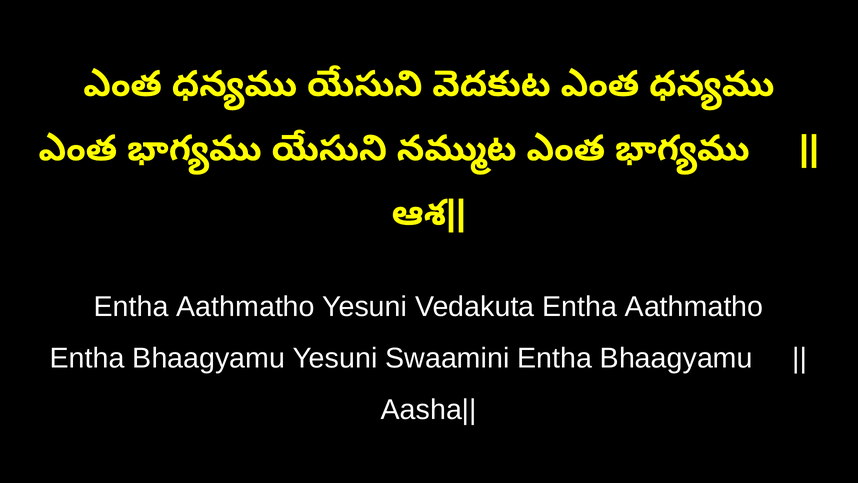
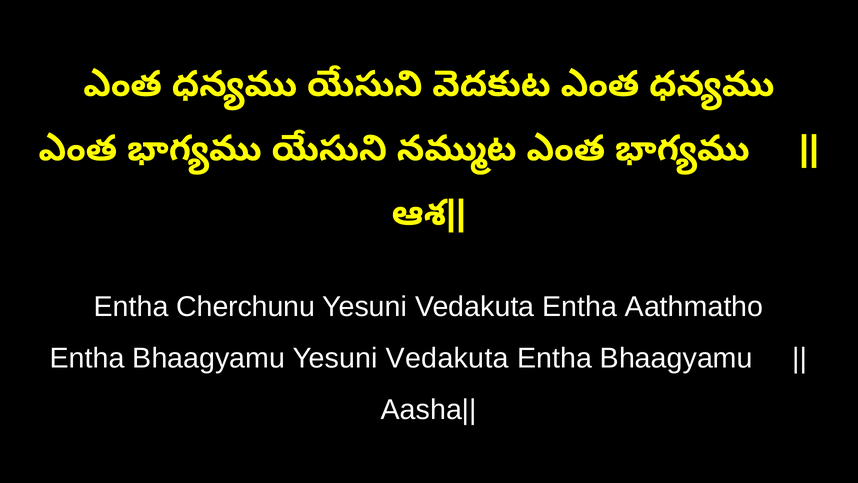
Aathmatho at (246, 307): Aathmatho -> Cherchunu
Bhaagyamu Yesuni Swaamini: Swaamini -> Vedakuta
